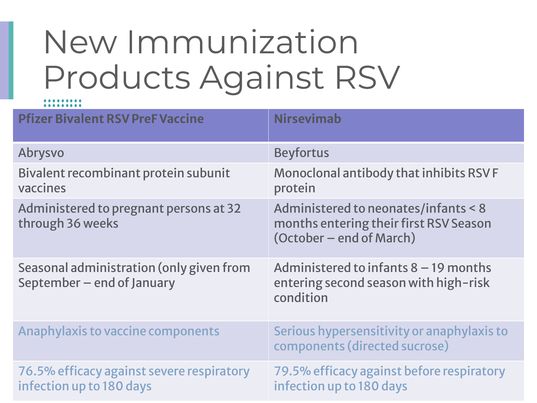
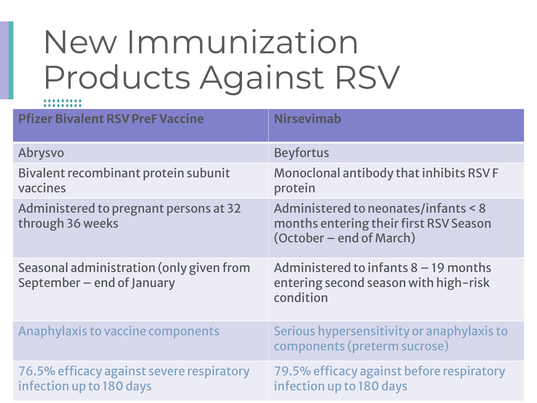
directed: directed -> preterm
